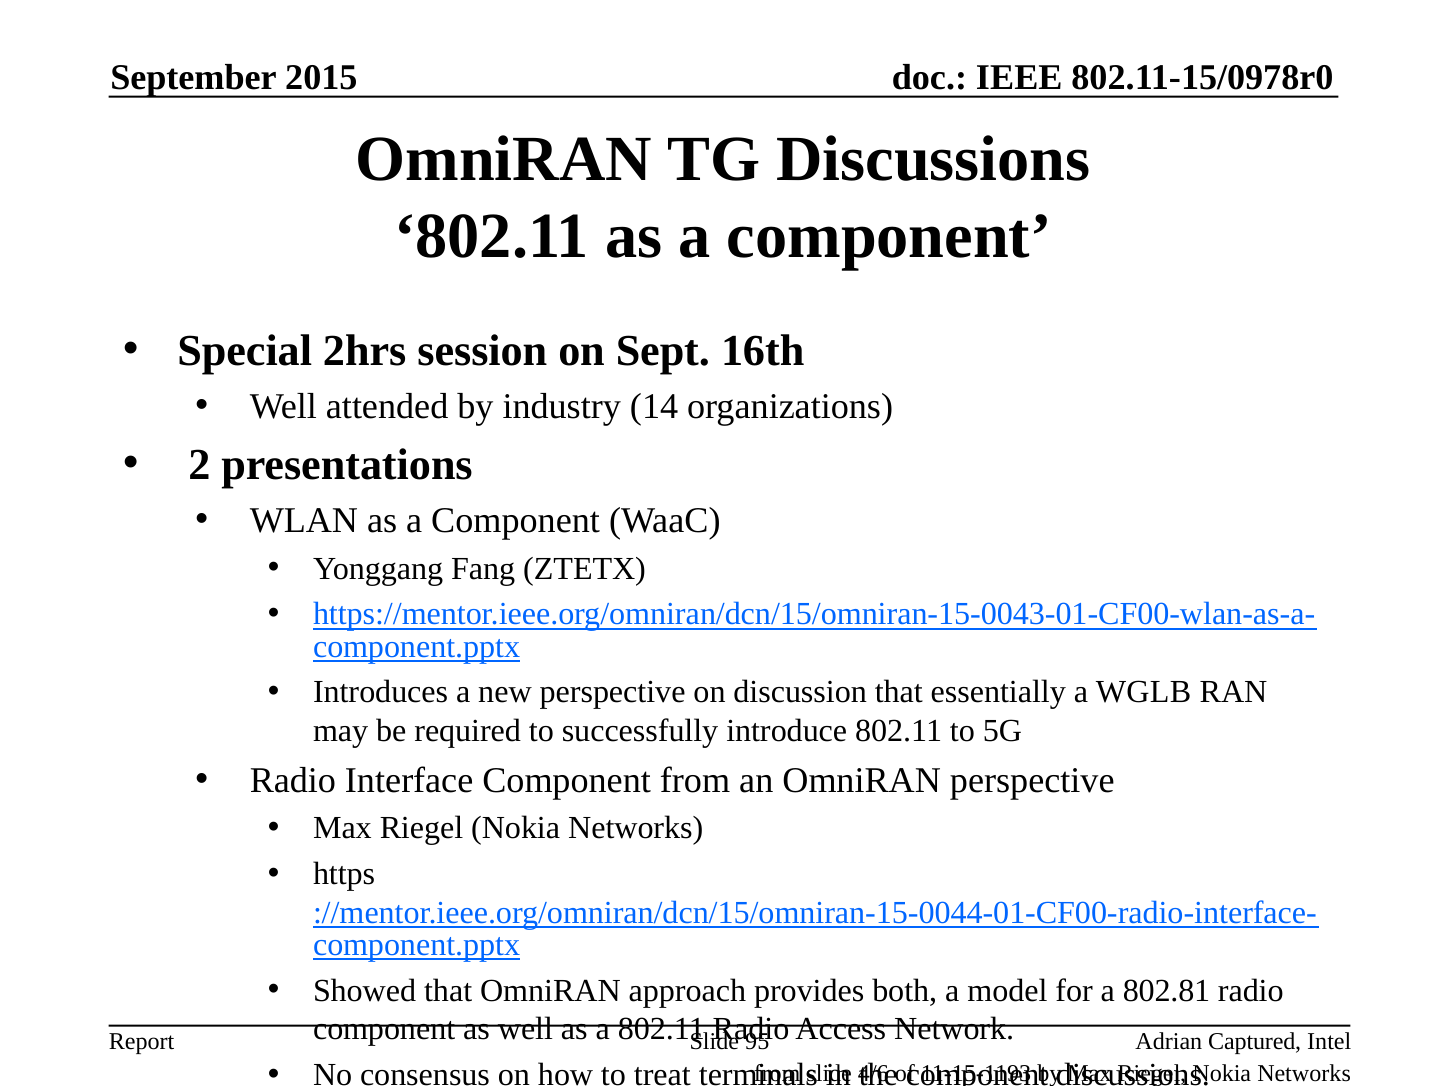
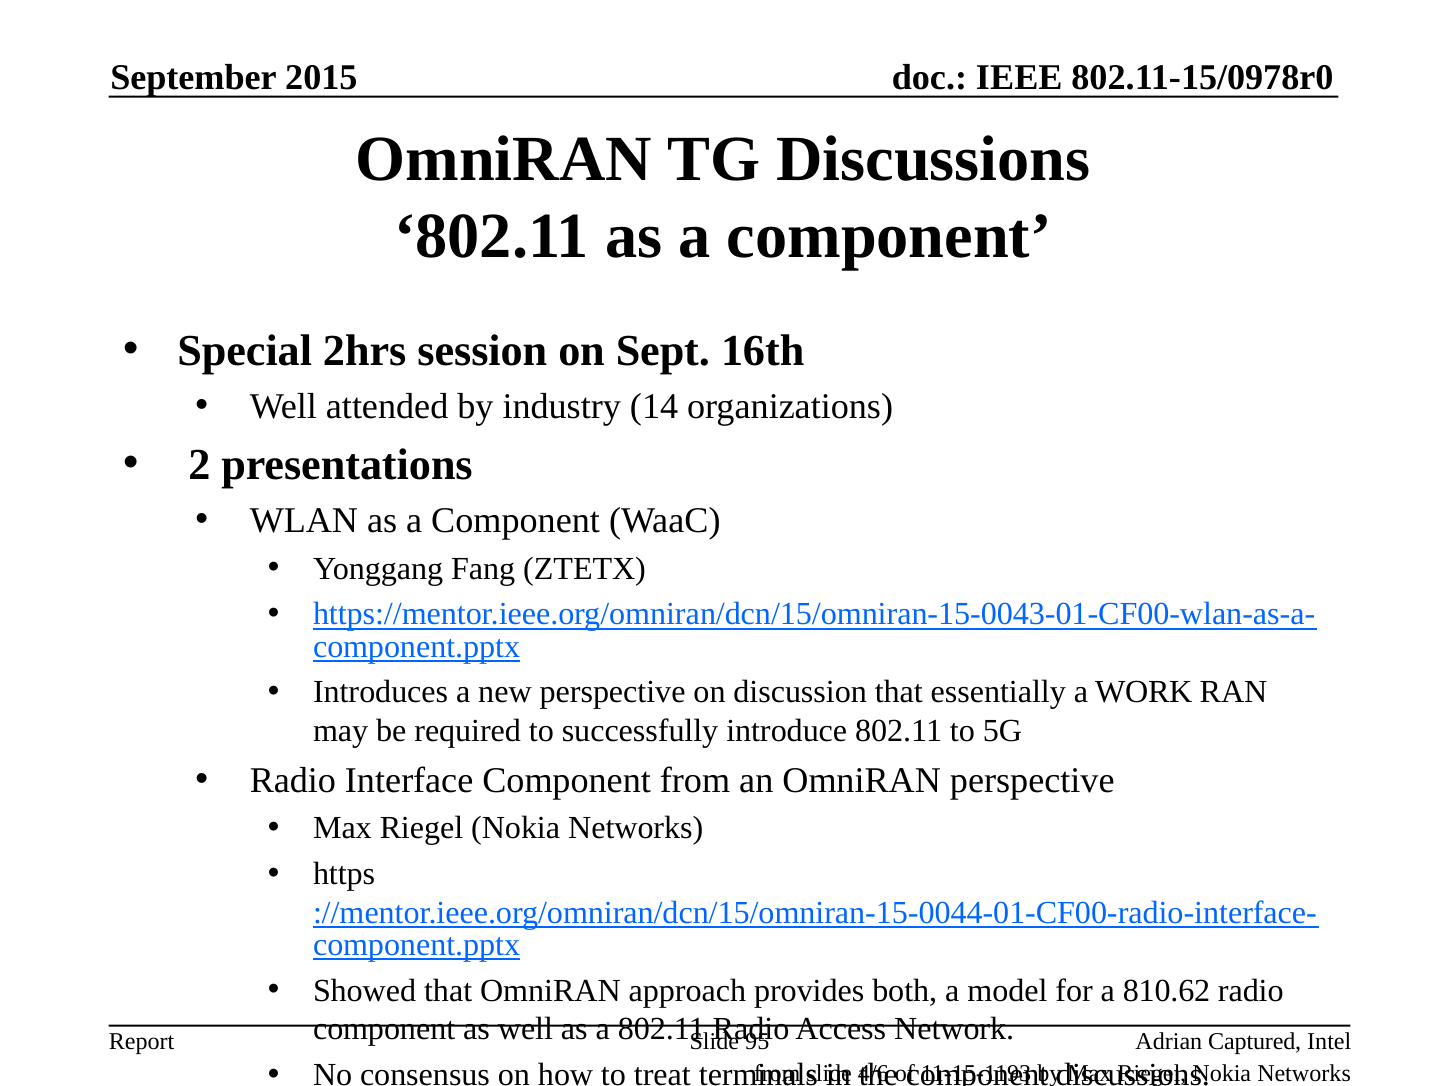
WGLB: WGLB -> WORK
802.81: 802.81 -> 810.62
